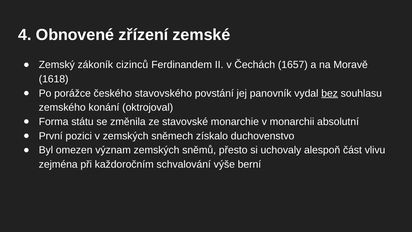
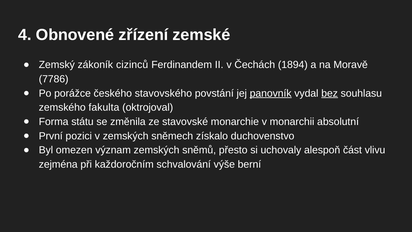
1657: 1657 -> 1894
1618: 1618 -> 7786
panovník underline: none -> present
konání: konání -> fakulta
